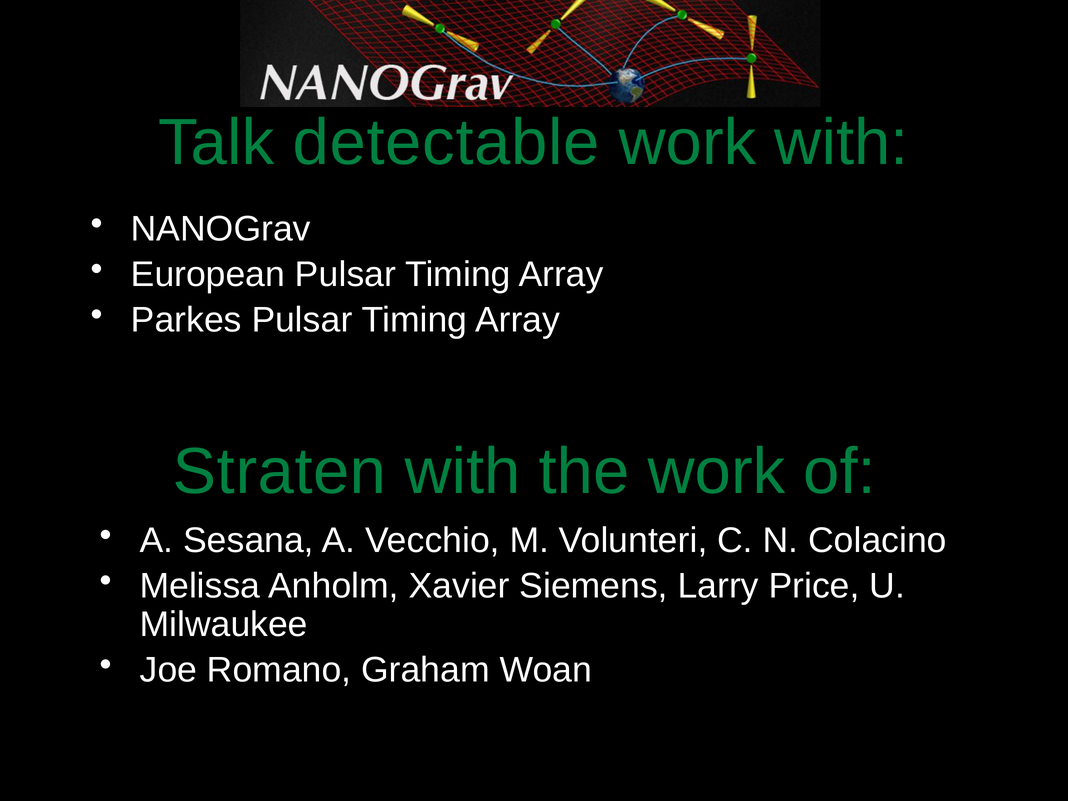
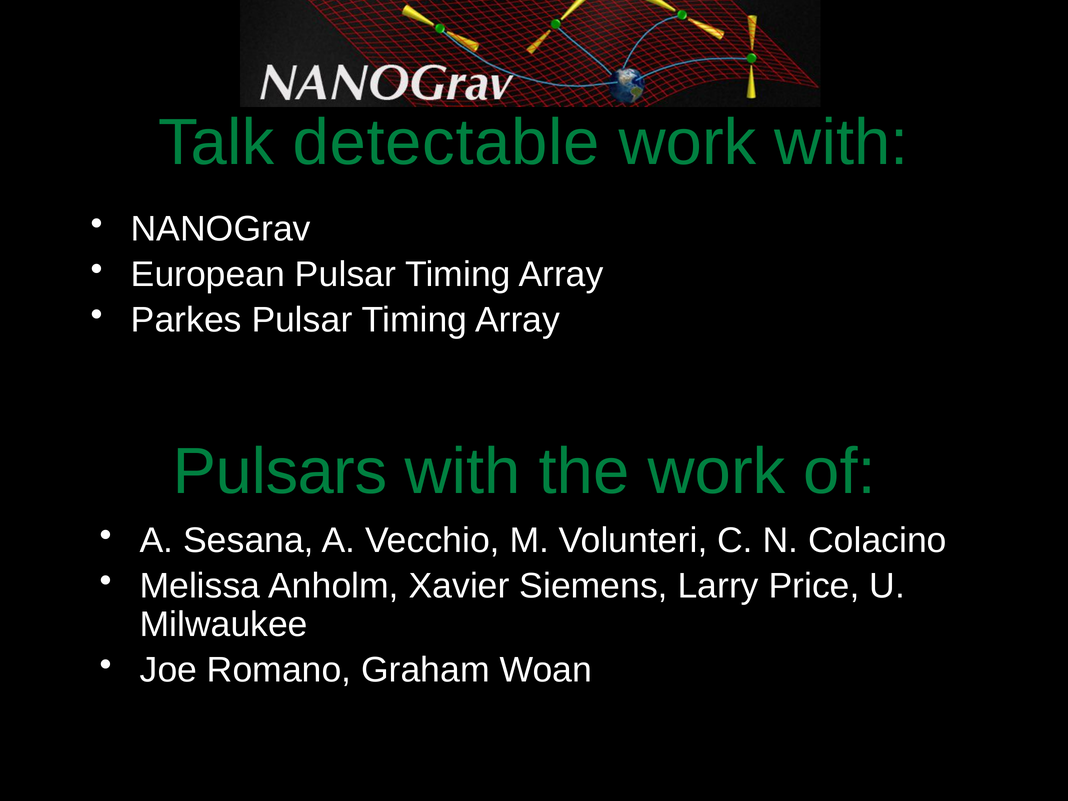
Straten: Straten -> Pulsars
